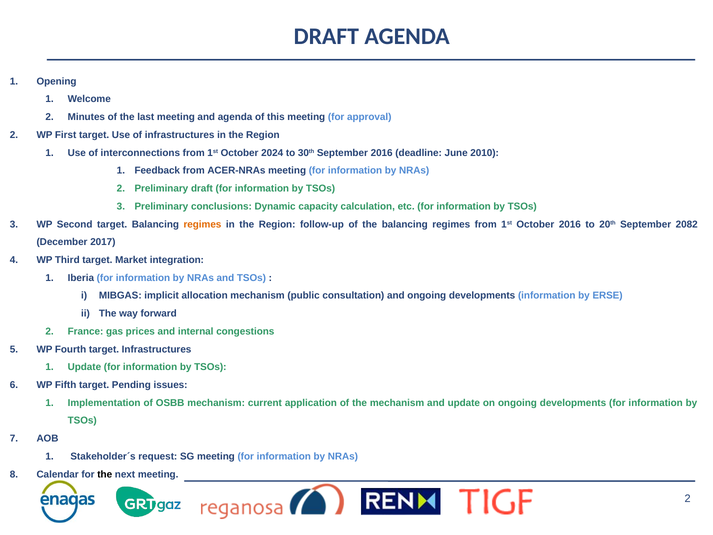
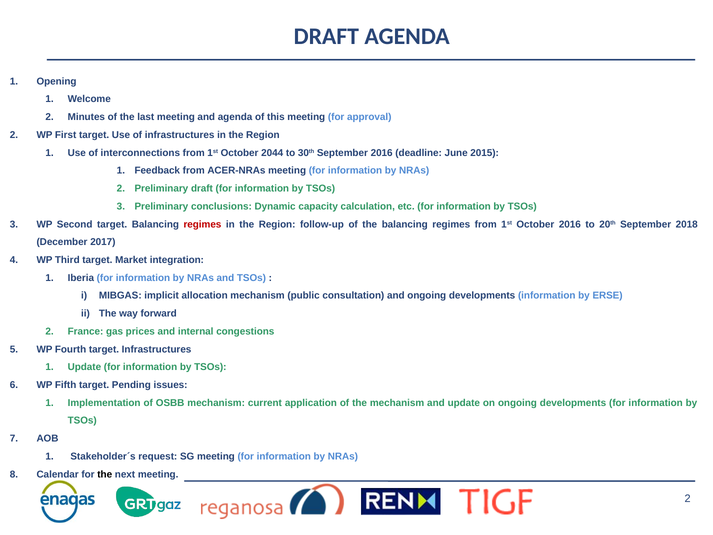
2024: 2024 -> 2044
2010: 2010 -> 2015
regimes at (202, 224) colour: orange -> red
2082: 2082 -> 2018
